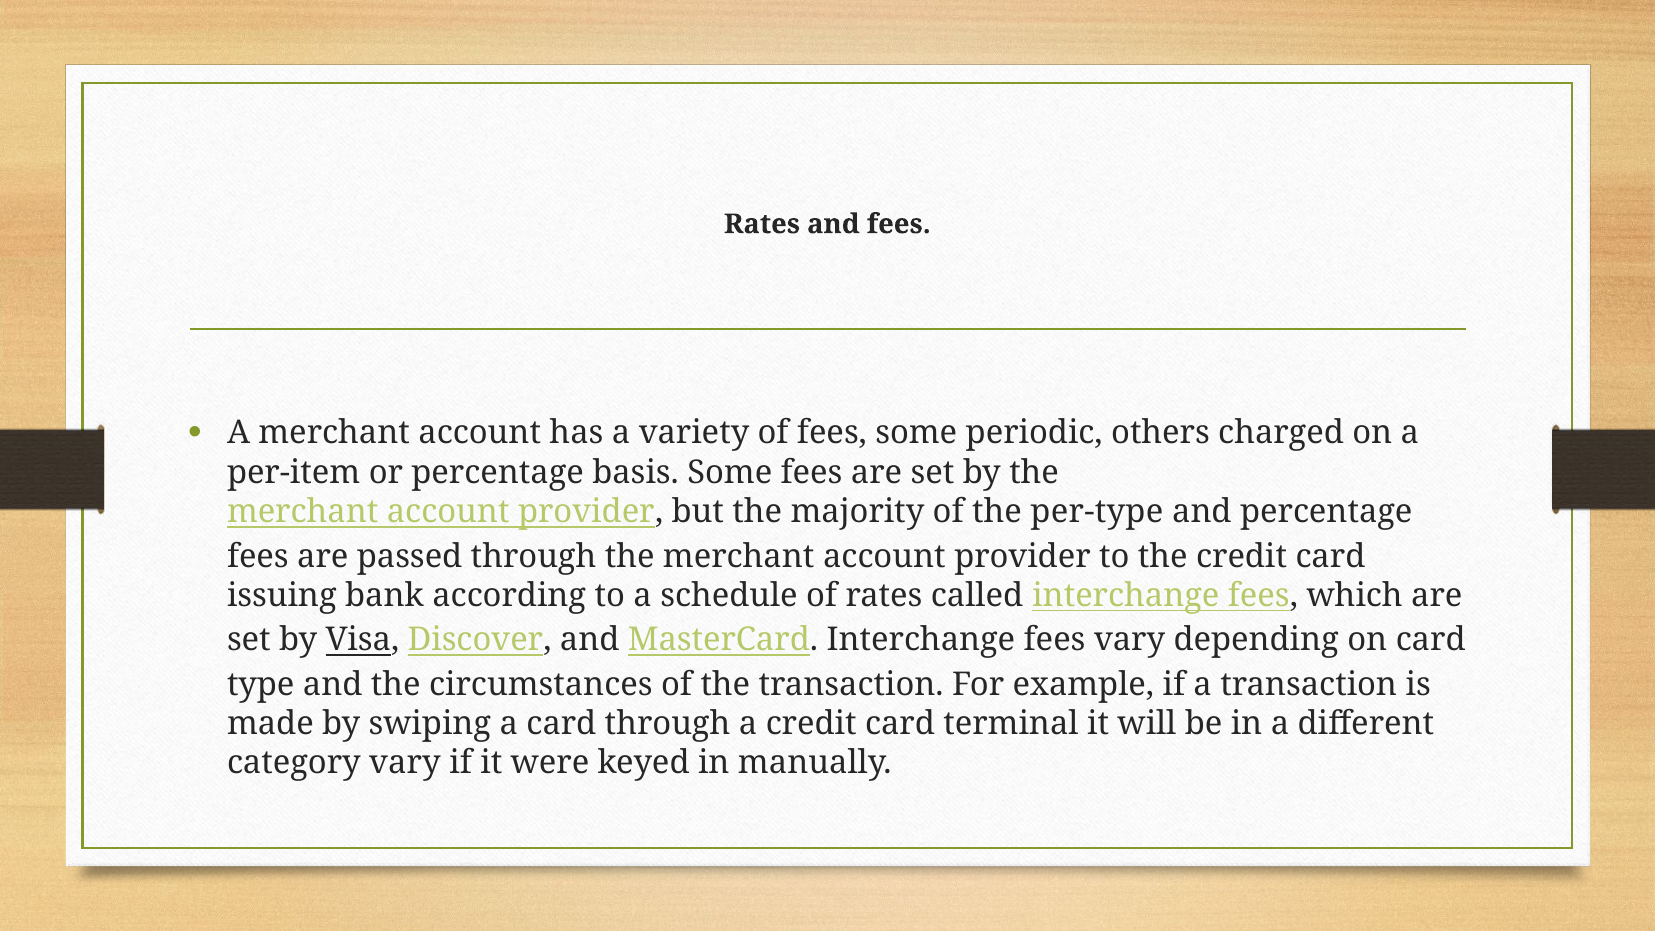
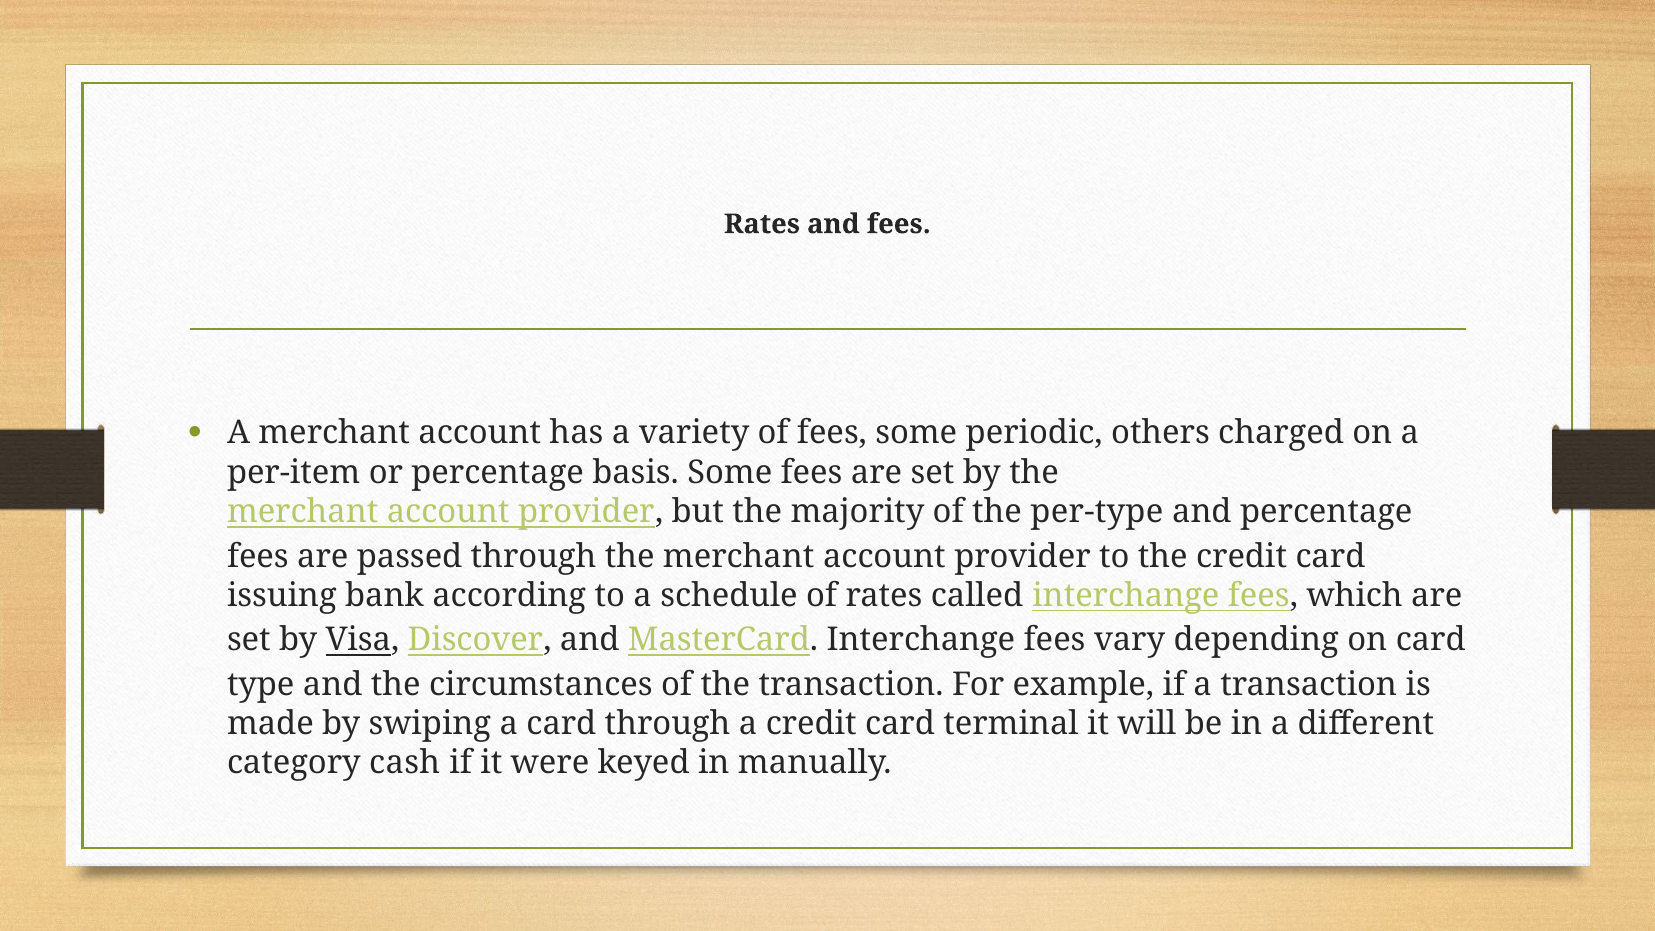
category vary: vary -> cash
